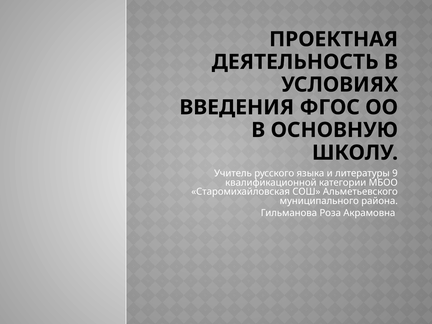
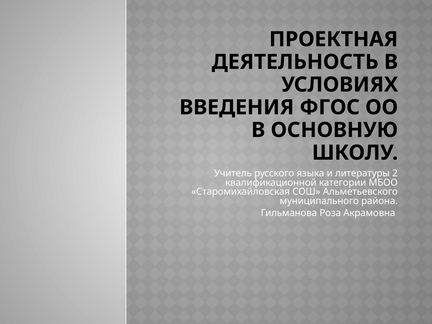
9: 9 -> 2
